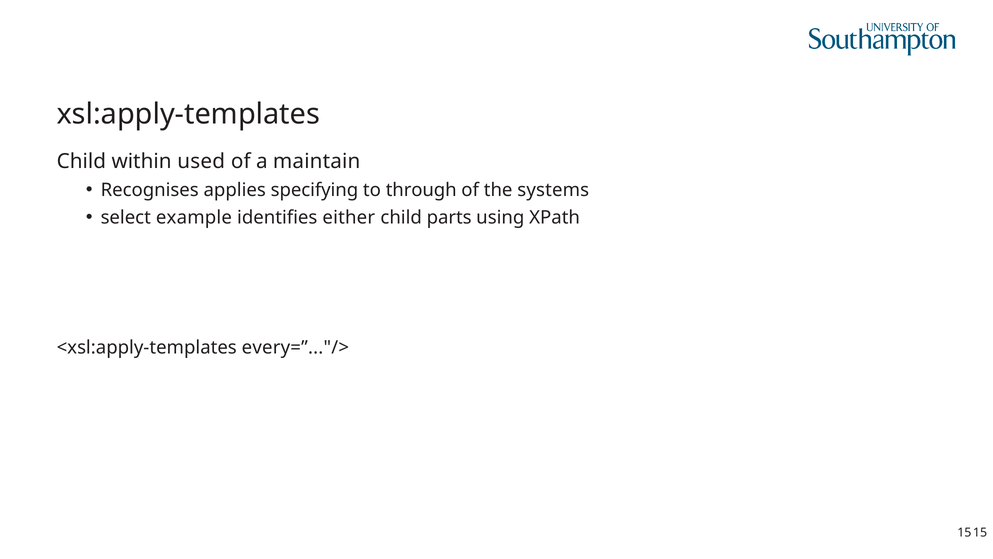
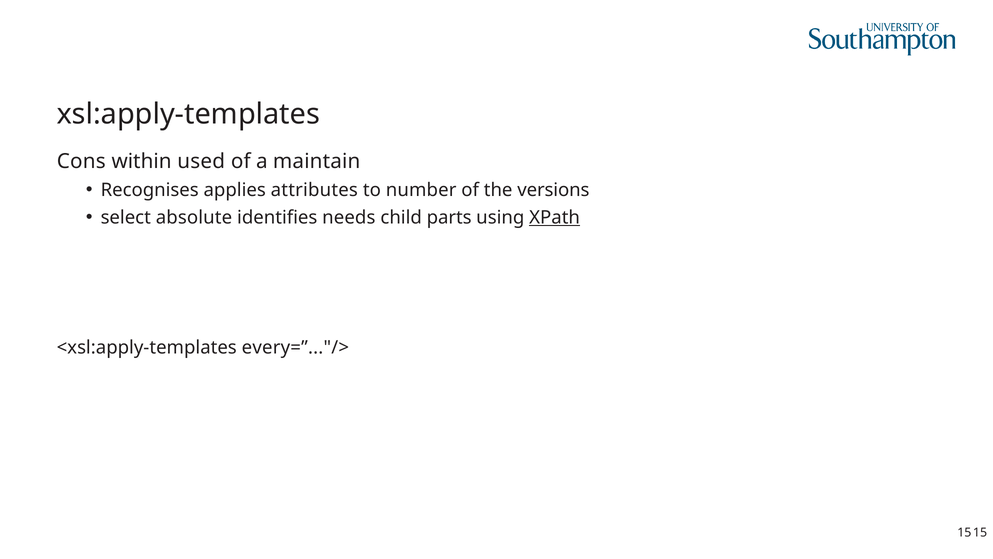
Child at (81, 161): Child -> Cons
specifying: specifying -> attributes
through: through -> number
systems: systems -> versions
example: example -> absolute
either: either -> needs
XPath underline: none -> present
